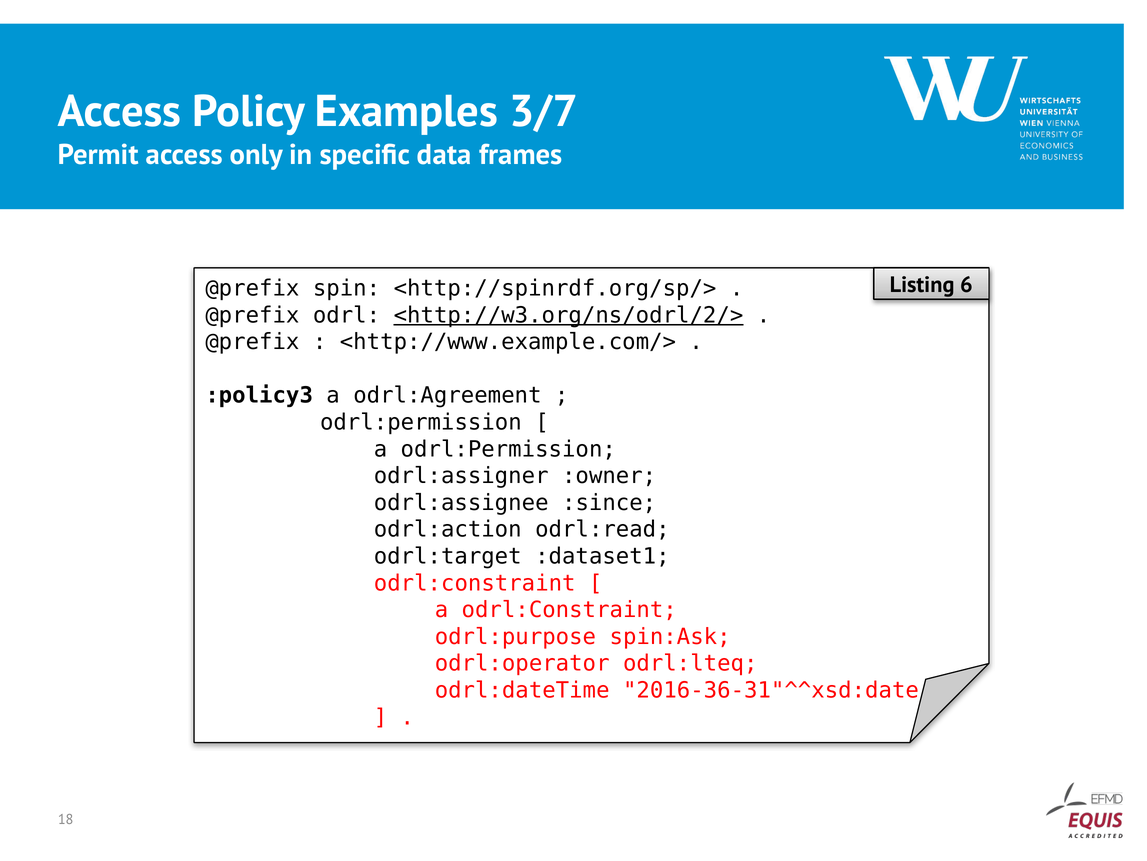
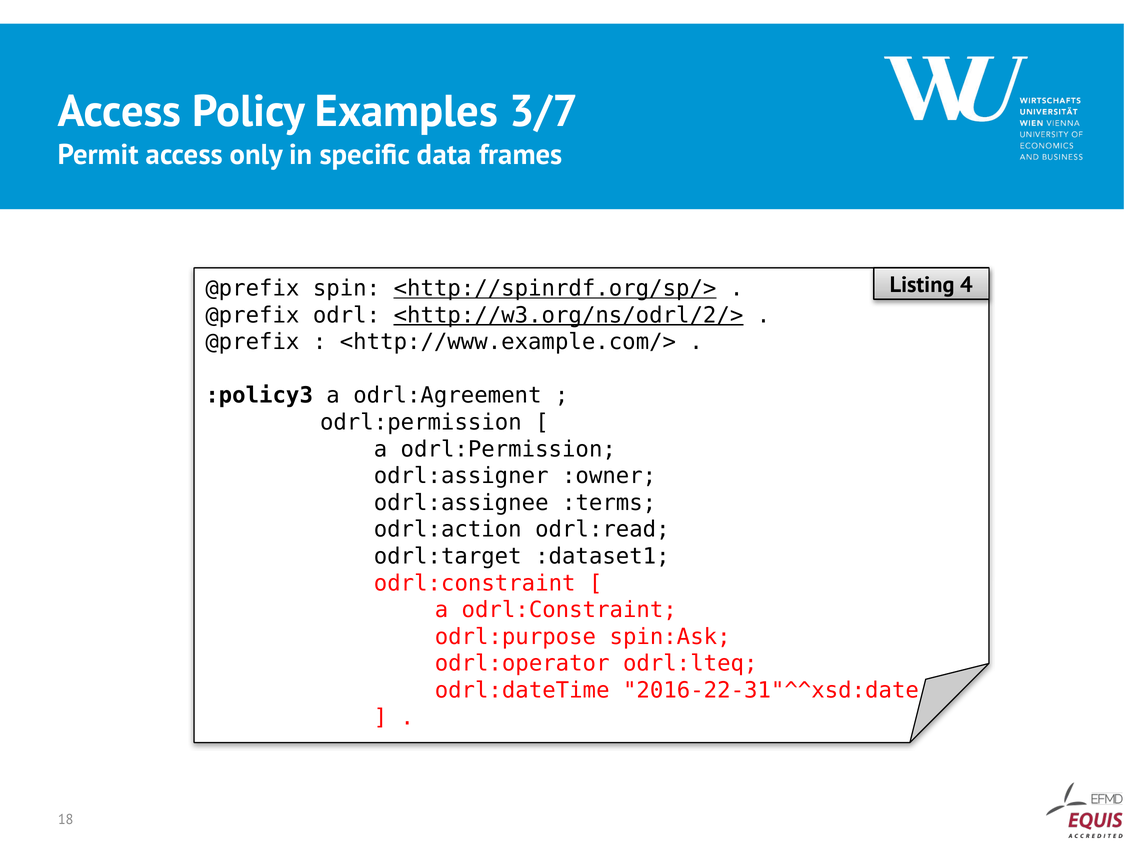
6: 6 -> 4
<http://spinrdf.org/sp/> underline: none -> present
:since: :since -> :terms
2016-36-31"^^xsd:date: 2016-36-31"^^xsd:date -> 2016-22-31"^^xsd:date
